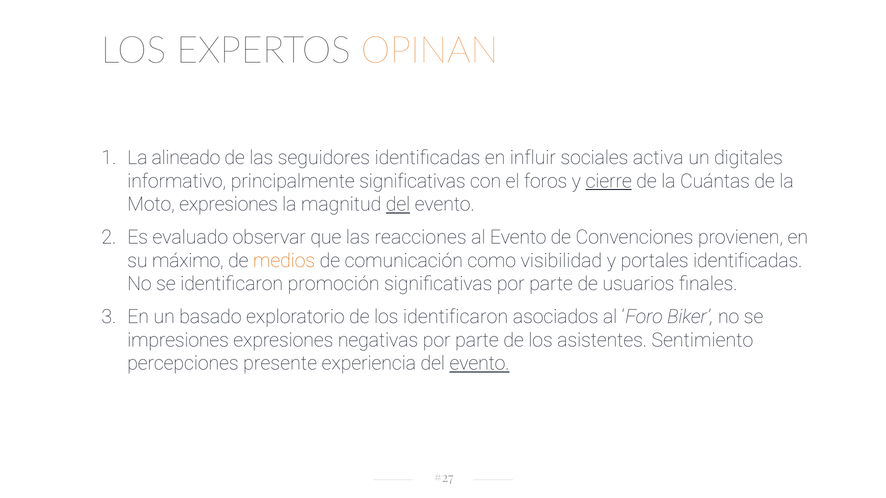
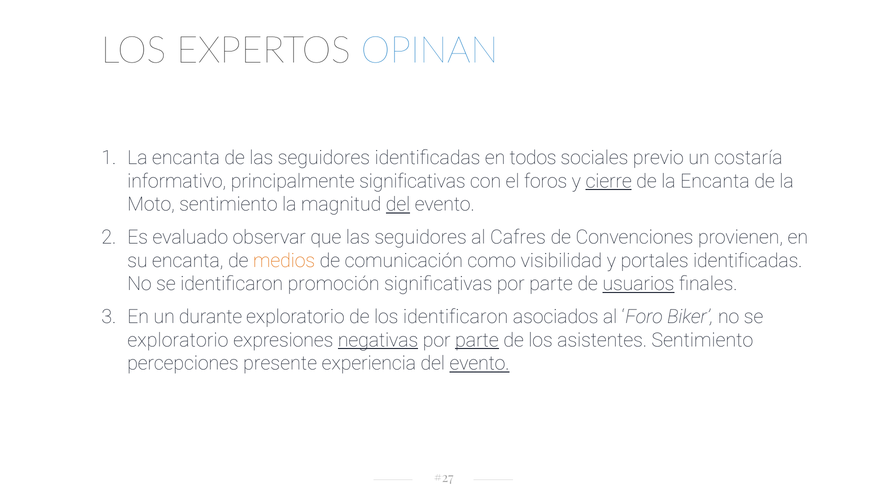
OPINAN colour: orange -> blue
alineado at (186, 158): alineado -> encanta
influir: influir -> todos
activa: activa -> previo
digitales: digitales -> costaría
de la Cuántas: Cuántas -> Encanta
Moto expresiones: expresiones -> sentimiento
que las reacciones: reacciones -> seguidores
al Evento: Evento -> Cafres
su máximo: máximo -> encanta
usuarios underline: none -> present
basado: basado -> durante
impresiones at (178, 341): impresiones -> exploratorio
negativas underline: none -> present
parte at (477, 341) underline: none -> present
